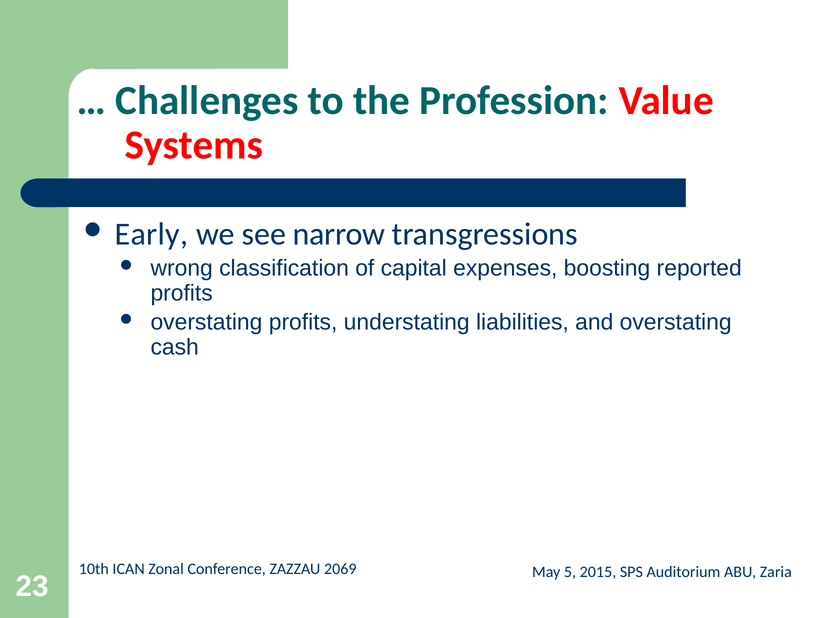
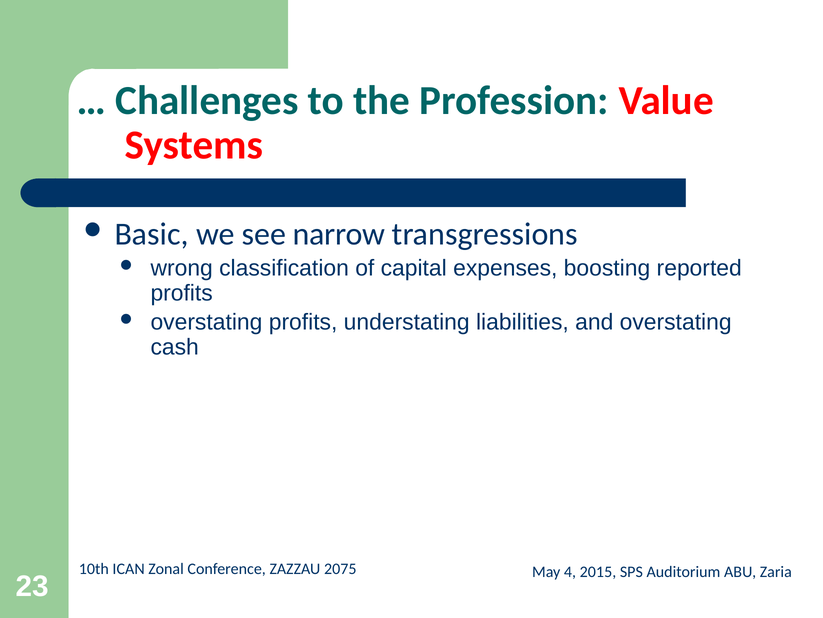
Early: Early -> Basic
2069: 2069 -> 2075
5: 5 -> 4
